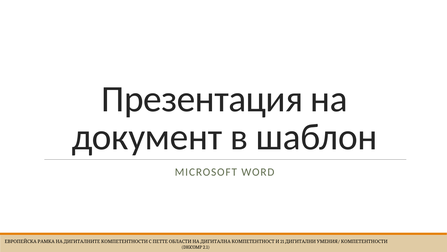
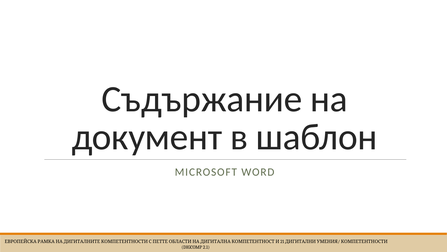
Презентация: Презентация -> Съдържание
